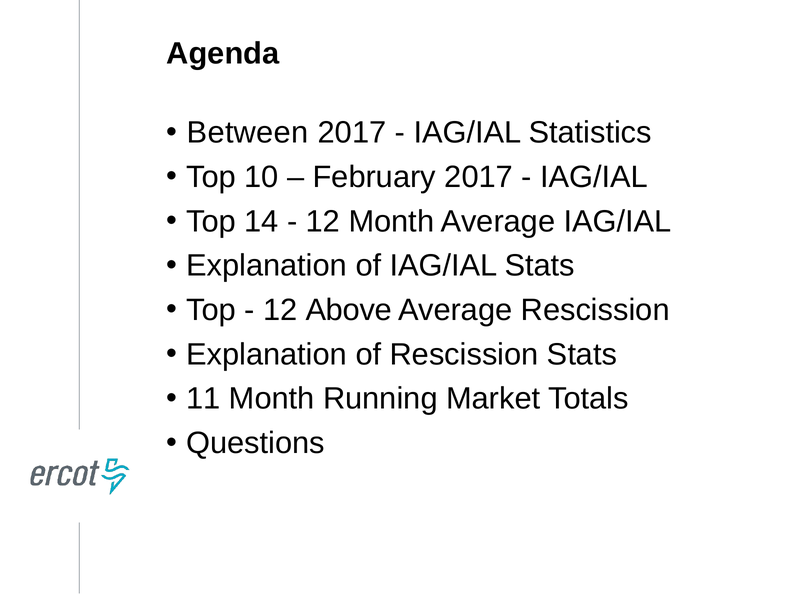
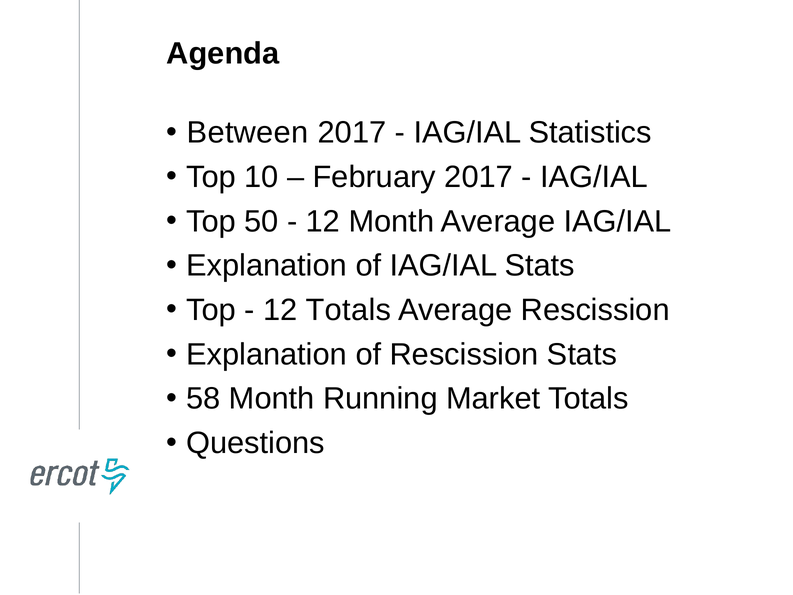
14: 14 -> 50
12 Above: Above -> Totals
11: 11 -> 58
